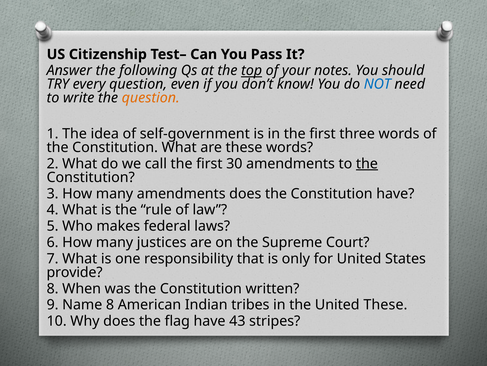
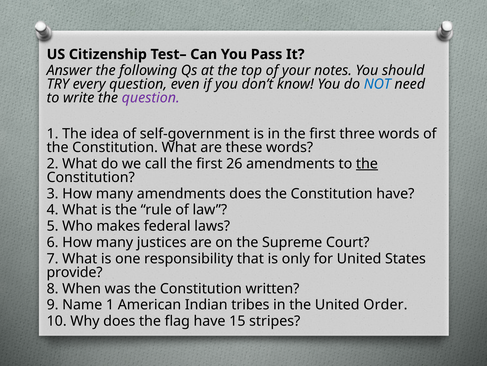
top underline: present -> none
question at (151, 98) colour: orange -> purple
30: 30 -> 26
Name 8: 8 -> 1
United These: These -> Order
43: 43 -> 15
